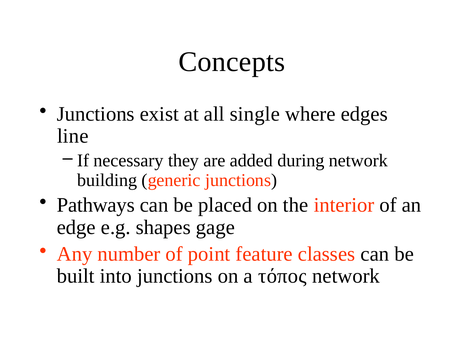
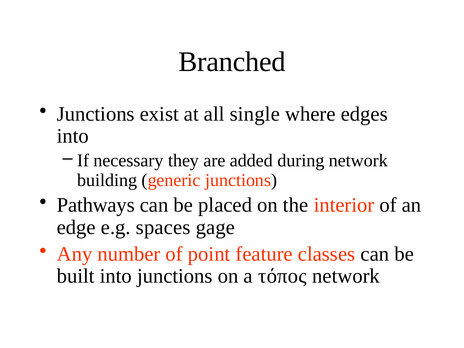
Concepts: Concepts -> Branched
line at (73, 136): line -> into
shapes: shapes -> spaces
